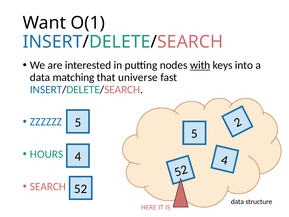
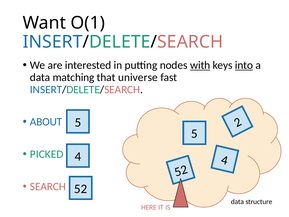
into underline: none -> present
ZZZZZZ: ZZZZZZ -> ABOUT
HOURS: HOURS -> PICKED
